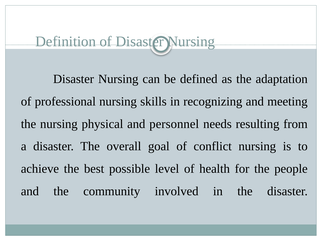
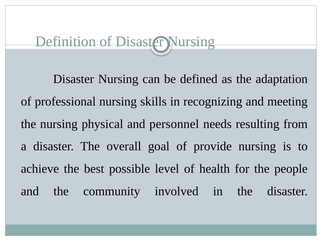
conflict: conflict -> provide
